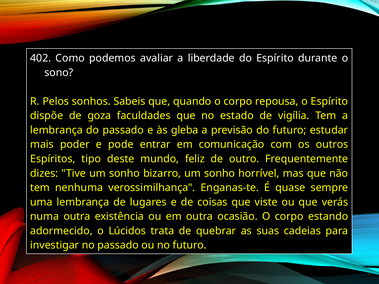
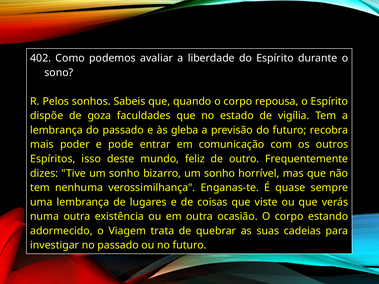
estudar: estudar -> recobra
tipo: tipo -> isso
Lúcidos: Lúcidos -> Viagem
